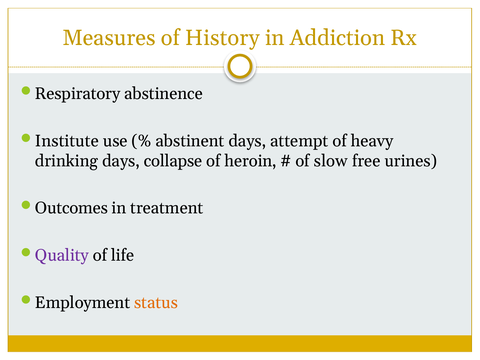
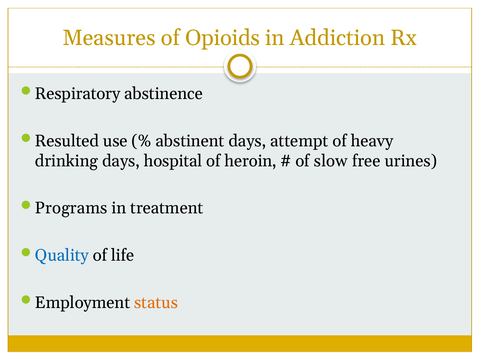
History: History -> Opioids
Institute: Institute -> Resulted
collapse: collapse -> hospital
Outcomes: Outcomes -> Programs
Quality colour: purple -> blue
